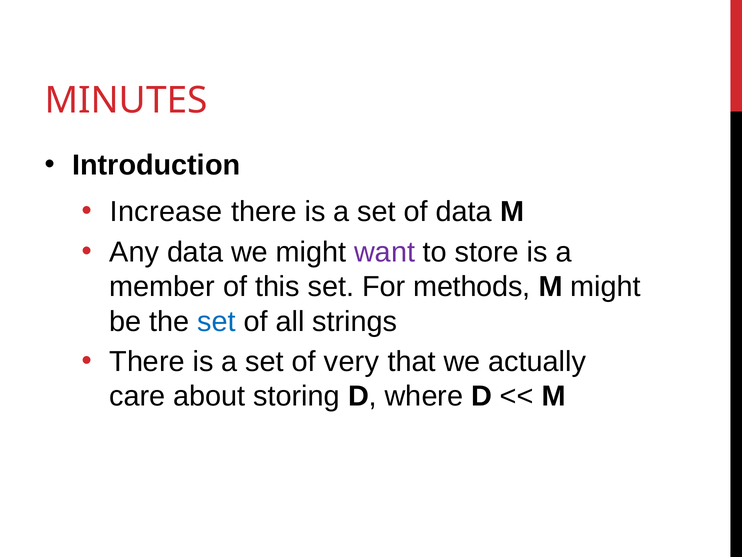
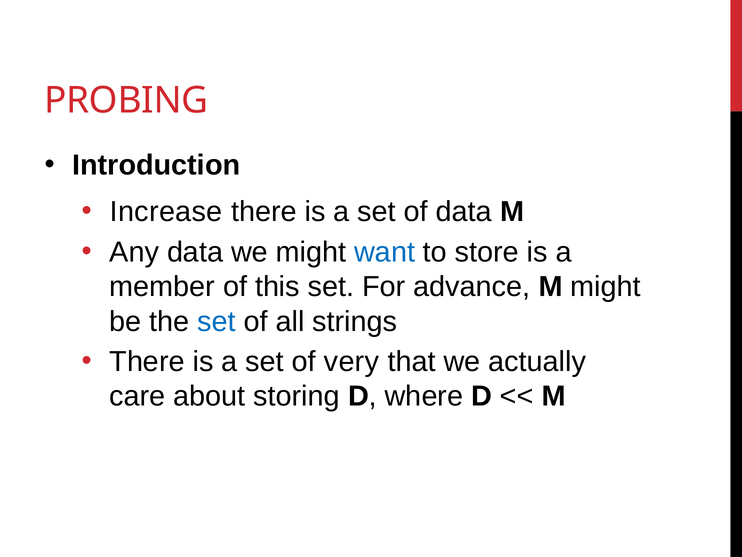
MINUTES: MINUTES -> PROBING
want colour: purple -> blue
methods: methods -> advance
